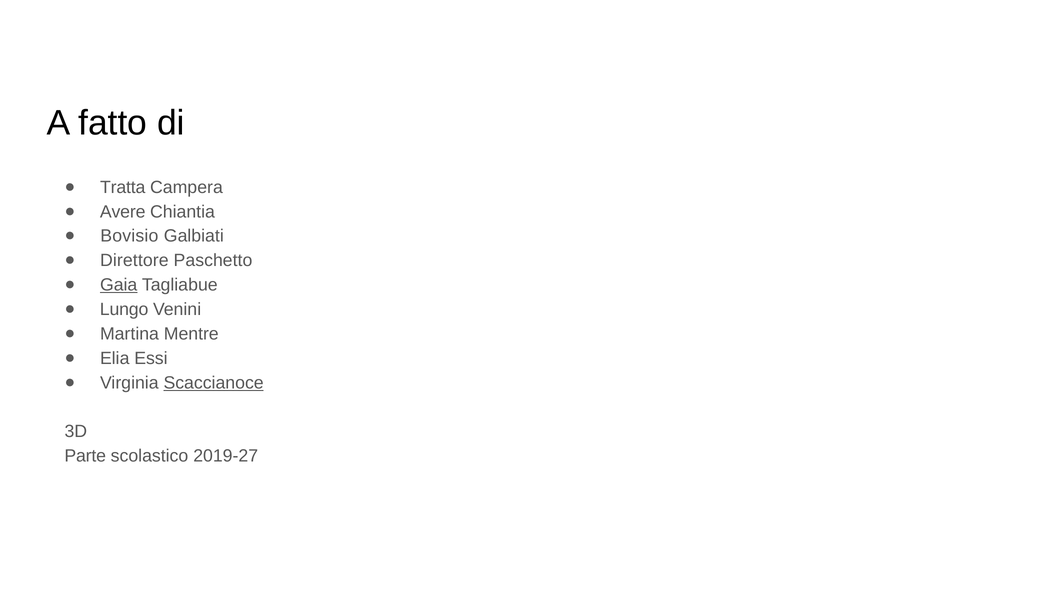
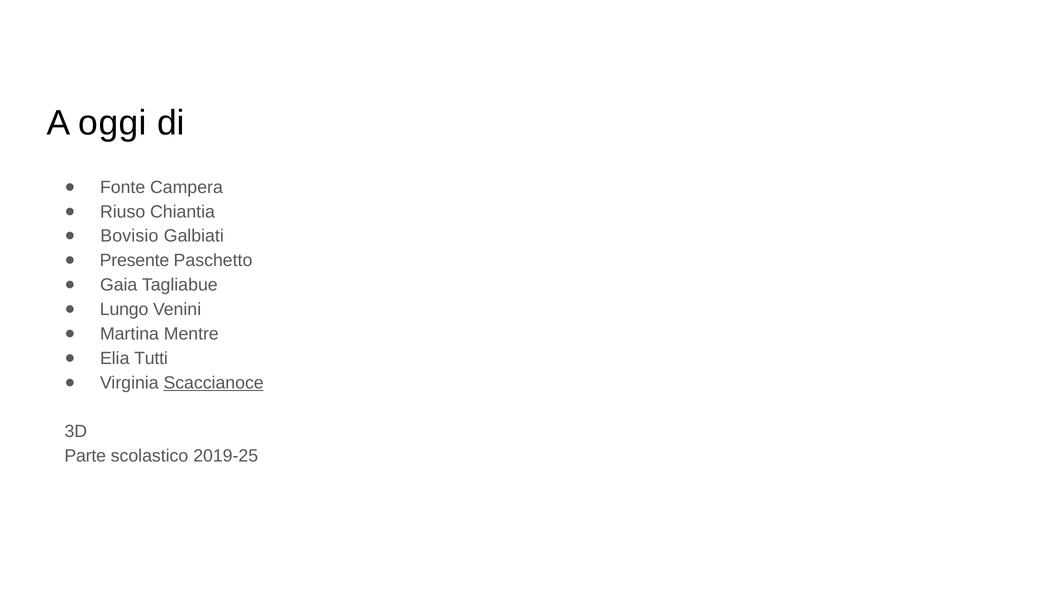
fatto: fatto -> oggi
Tratta: Tratta -> Fonte
Avere: Avere -> Riuso
Direttore: Direttore -> Presente
Gaia underline: present -> none
Essi: Essi -> Tutti
2019-27: 2019-27 -> 2019-25
